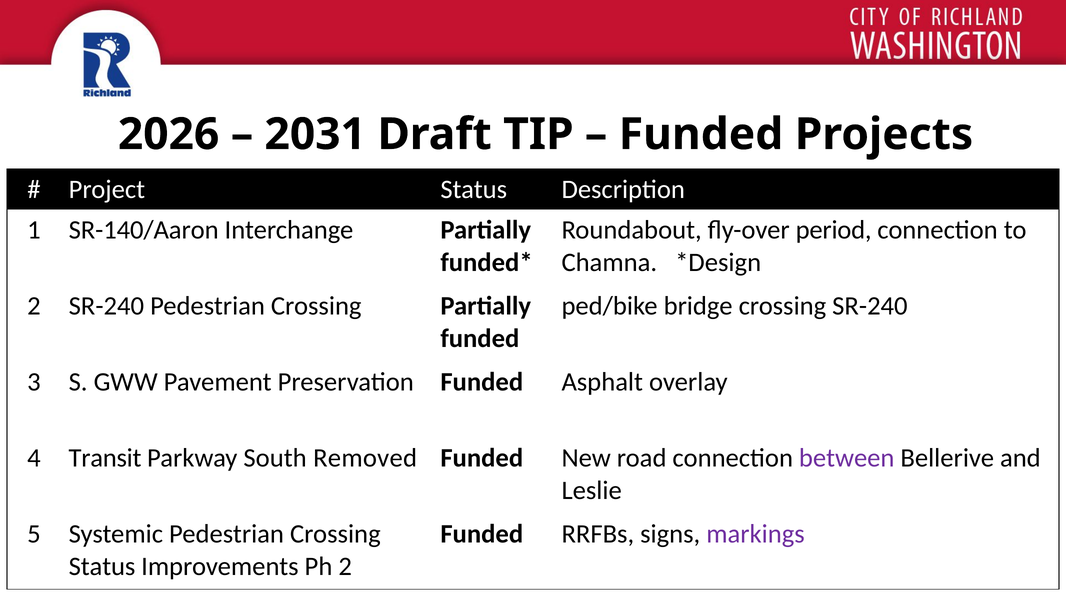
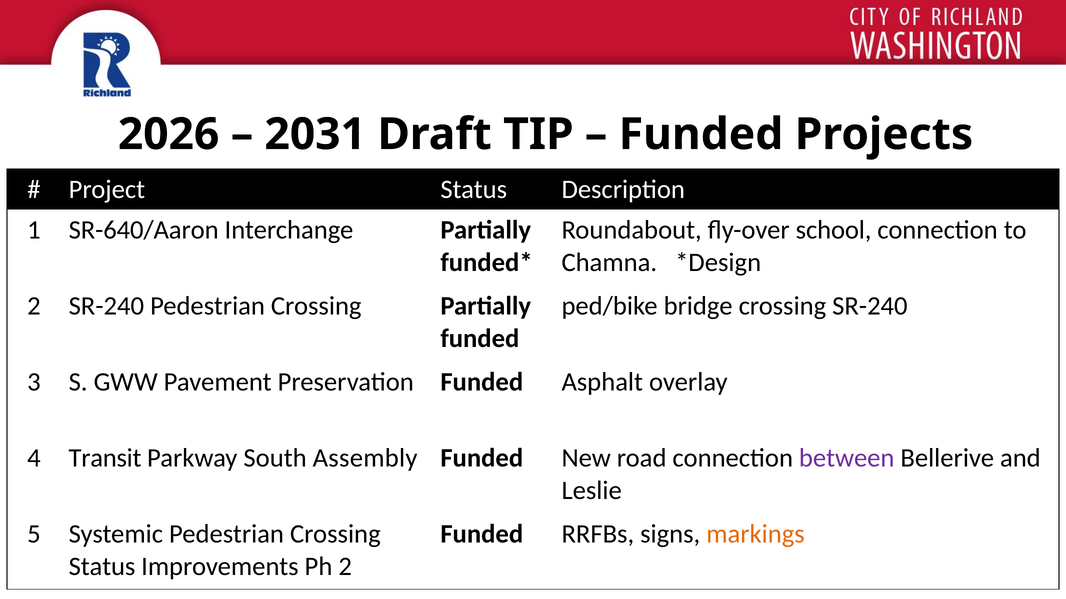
SR-140/Aaron: SR-140/Aaron -> SR-640/Aaron
period: period -> school
Removed: Removed -> Assembly
markings colour: purple -> orange
